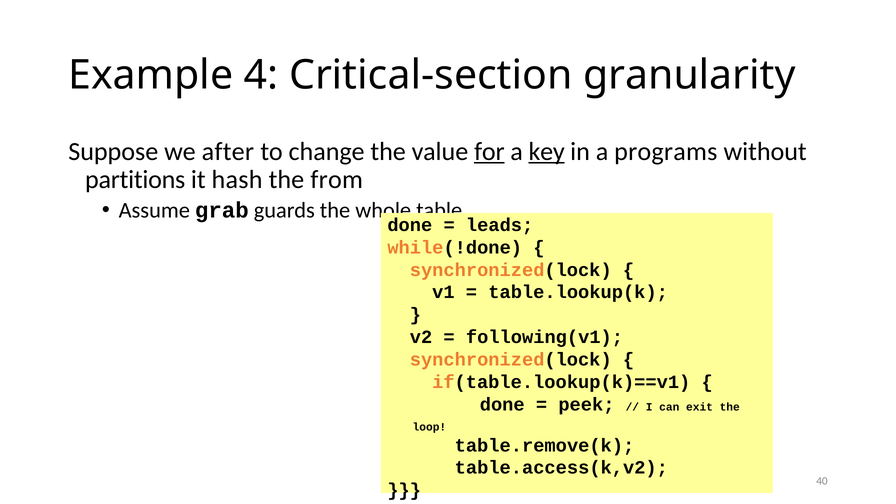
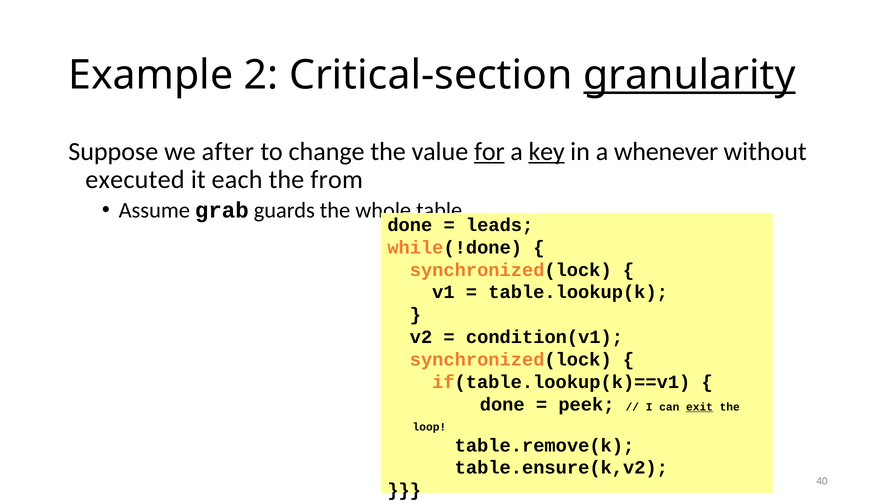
4: 4 -> 2
granularity underline: none -> present
programs: programs -> whenever
partitions: partitions -> executed
hash: hash -> each
following(v1: following(v1 -> condition(v1
exit underline: none -> present
table.access(k,v2: table.access(k,v2 -> table.ensure(k,v2
